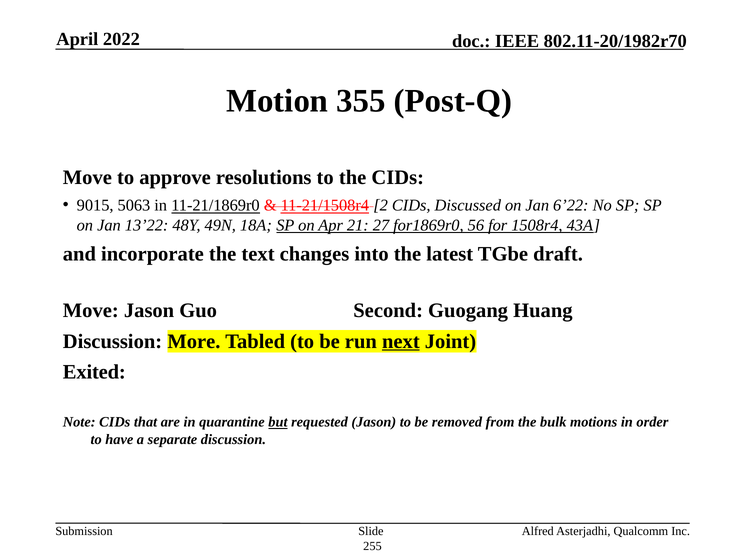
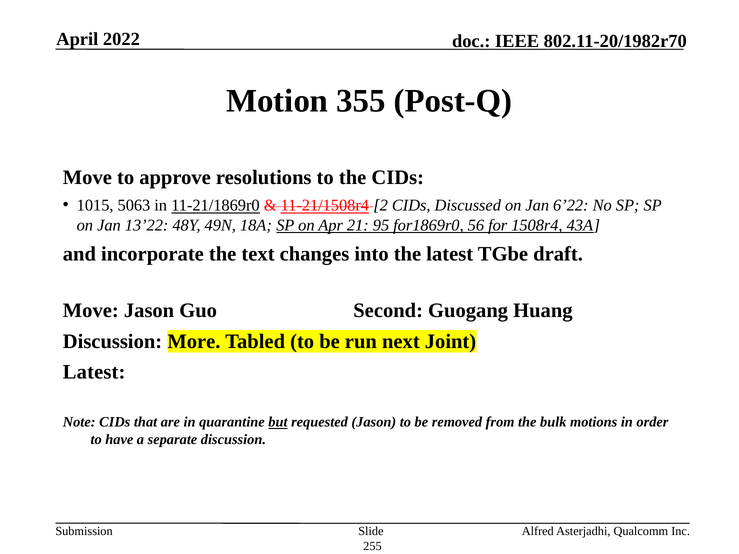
9015: 9015 -> 1015
27: 27 -> 95
next underline: present -> none
Exited at (94, 372): Exited -> Latest
